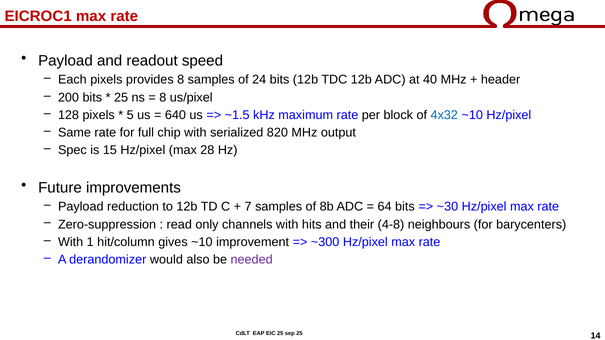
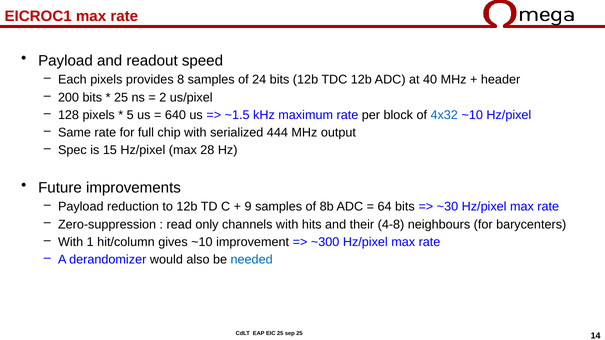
8 at (163, 97): 8 -> 2
820: 820 -> 444
7: 7 -> 9
needed colour: purple -> blue
